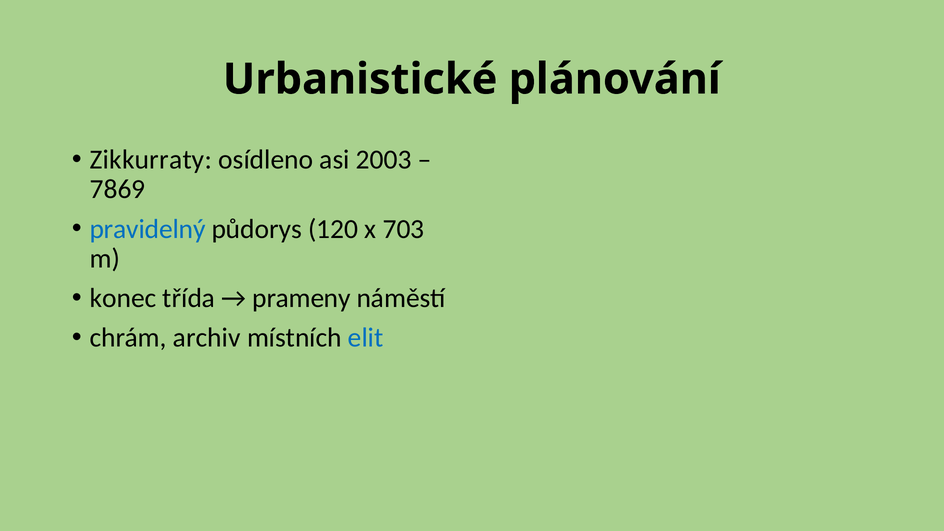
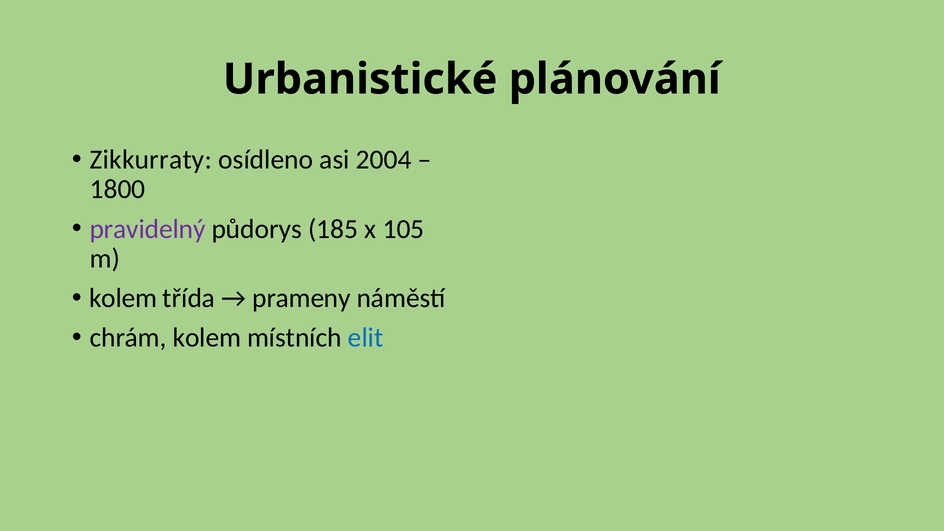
2003: 2003 -> 2004
7869: 7869 -> 1800
pravidelný colour: blue -> purple
120: 120 -> 185
703: 703 -> 105
konec at (123, 298): konec -> kolem
chrám archiv: archiv -> kolem
